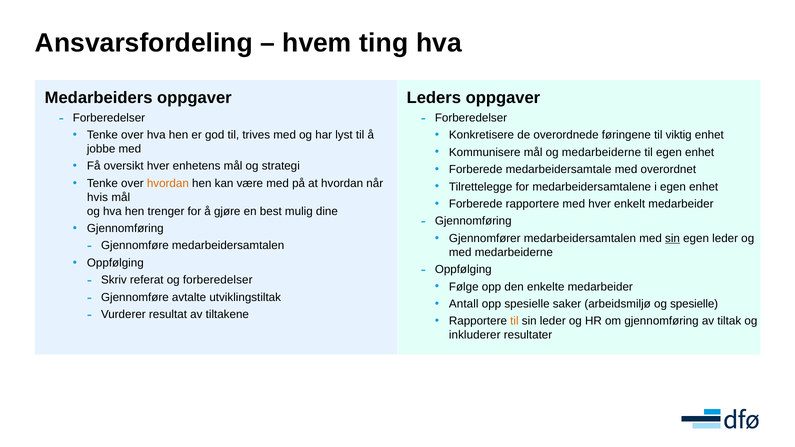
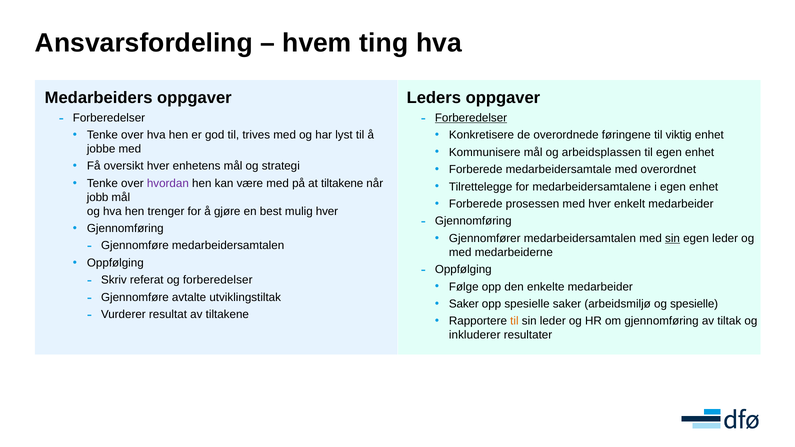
Forberedelser at (471, 118) underline: none -> present
og medarbeiderne: medarbeiderne -> arbeidsplassen
hvordan at (168, 183) colour: orange -> purple
at hvordan: hvordan -> tiltakene
hvis: hvis -> jobb
Forberede rapportere: rapportere -> prosessen
mulig dine: dine -> hver
Antall at (464, 304): Antall -> Saker
